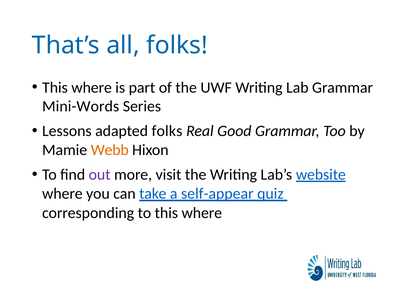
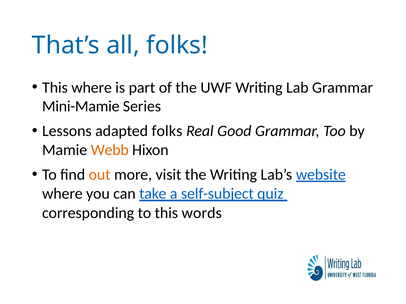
Mini-Words: Mini-Words -> Mini-Mamie
out colour: purple -> orange
self-appear: self-appear -> self-subject
to this where: where -> words
